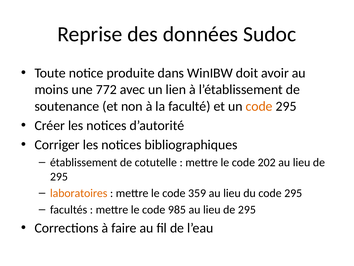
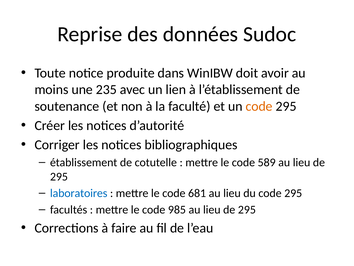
772: 772 -> 235
202: 202 -> 589
laboratoires colour: orange -> blue
359: 359 -> 681
